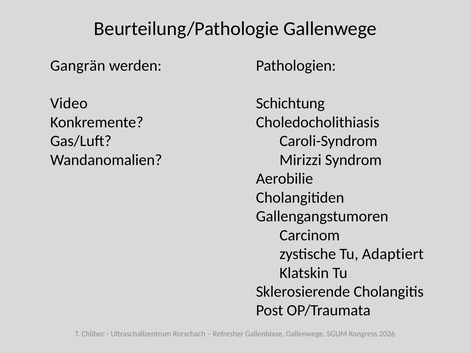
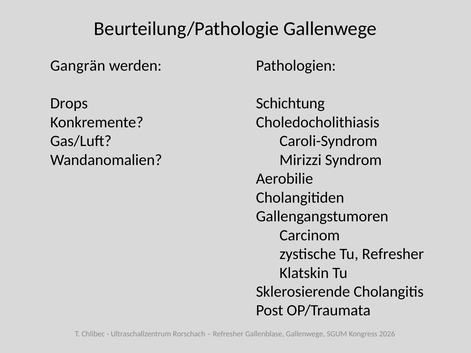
Video: Video -> Drops
Tu Adaptiert: Adaptiert -> Refresher
